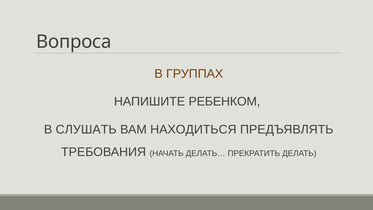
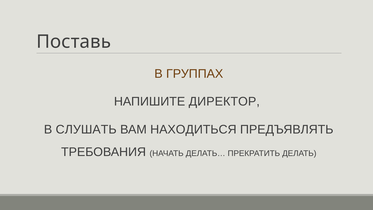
Вопроса: Вопроса -> Поставь
РЕБЕНКОМ: РЕБЕНКОМ -> ДИРЕКТОР
